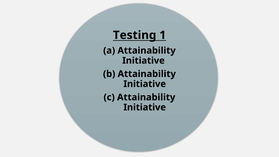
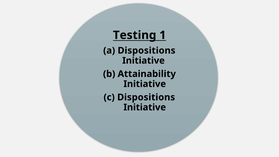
Attainability at (147, 51): Attainability -> Dispositions
Attainability at (146, 97): Attainability -> Dispositions
